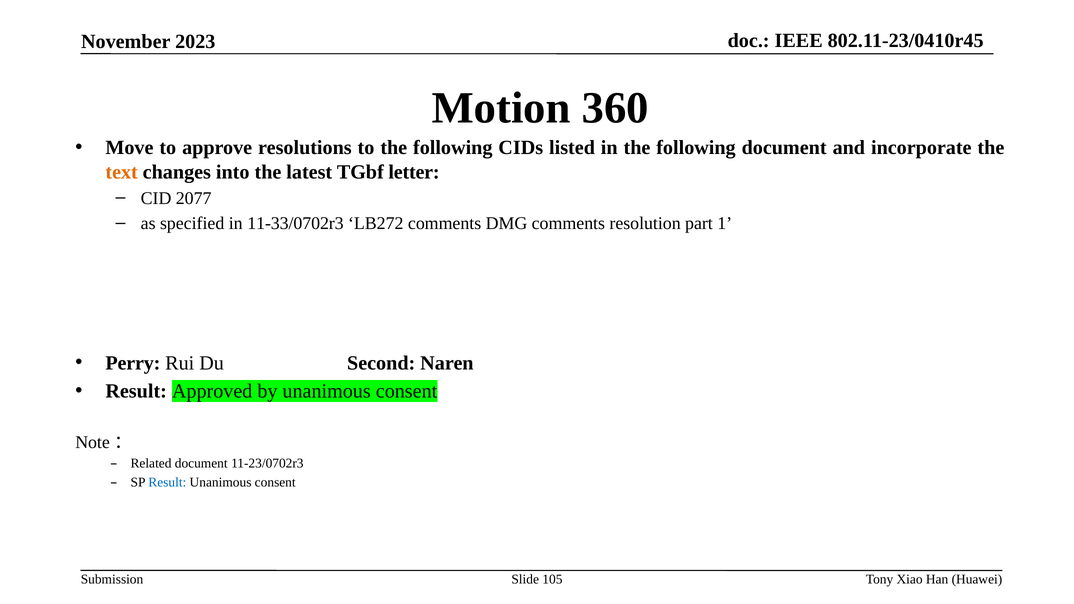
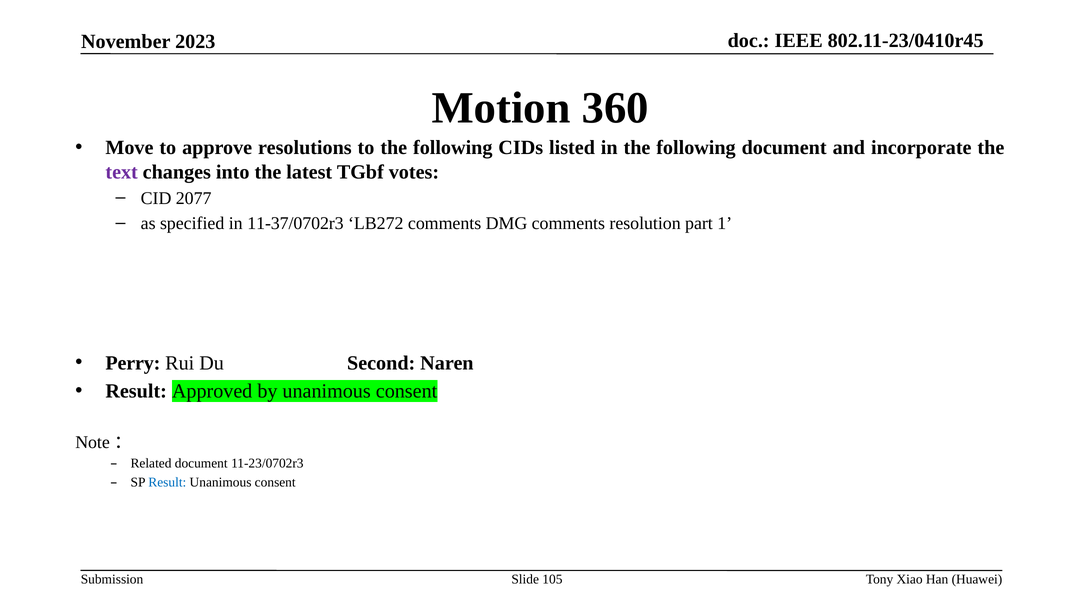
text colour: orange -> purple
letter: letter -> votes
11-33/0702r3: 11-33/0702r3 -> 11-37/0702r3
